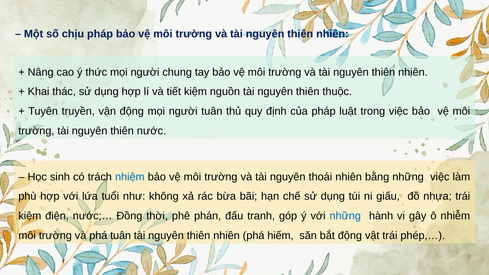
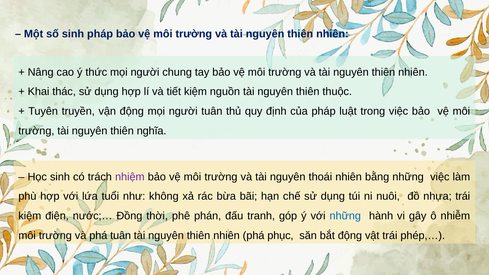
số chịu: chịu -> sinh
nước: nước -> nghĩa
nhiệm colour: blue -> purple
giấu: giấu -> nuôi
hiếm: hiếm -> phục
